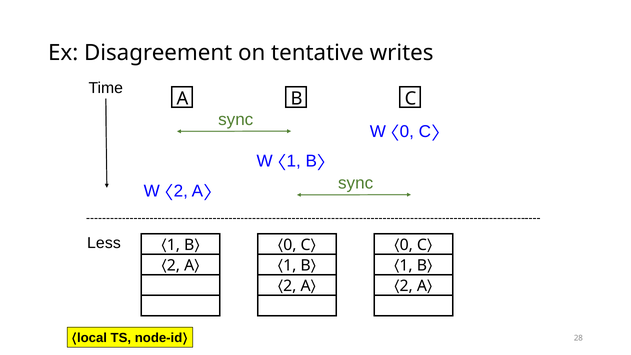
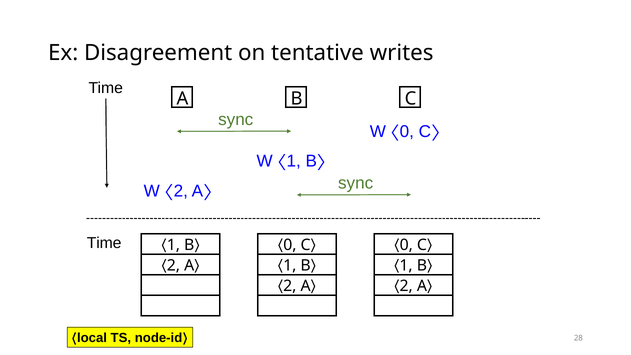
Less at (104, 243): Less -> Time
